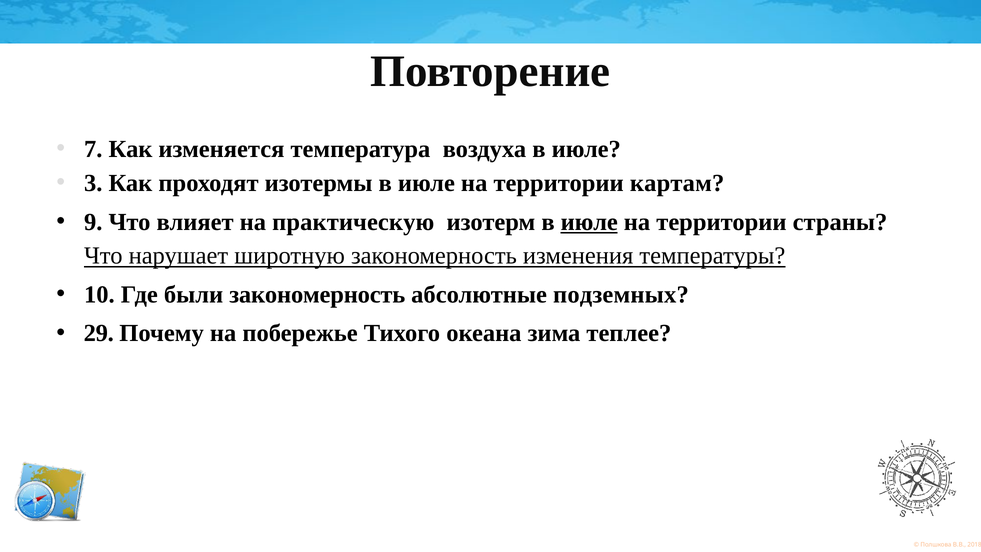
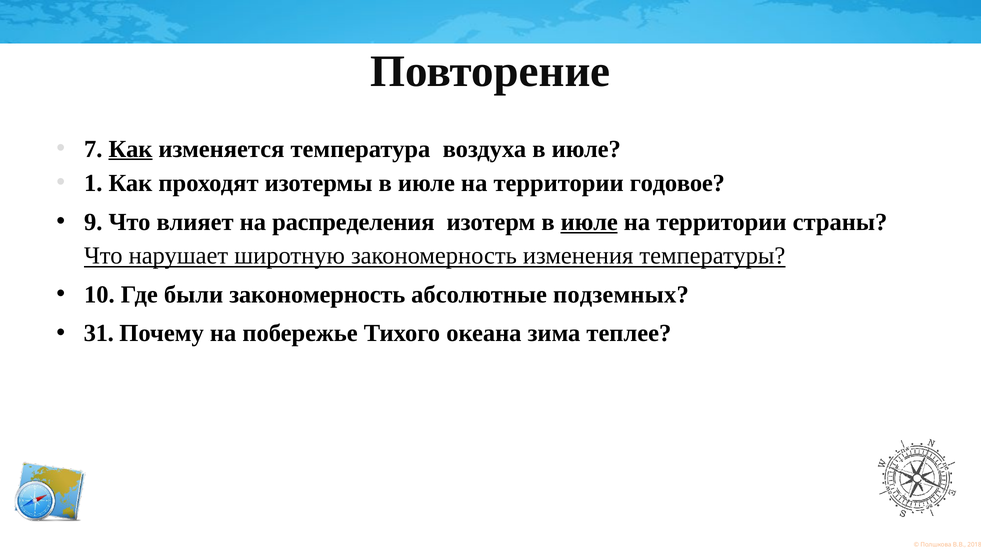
Как at (131, 149) underline: none -> present
3: 3 -> 1
картам: картам -> годовое
практическую: практическую -> распределения
29: 29 -> 31
